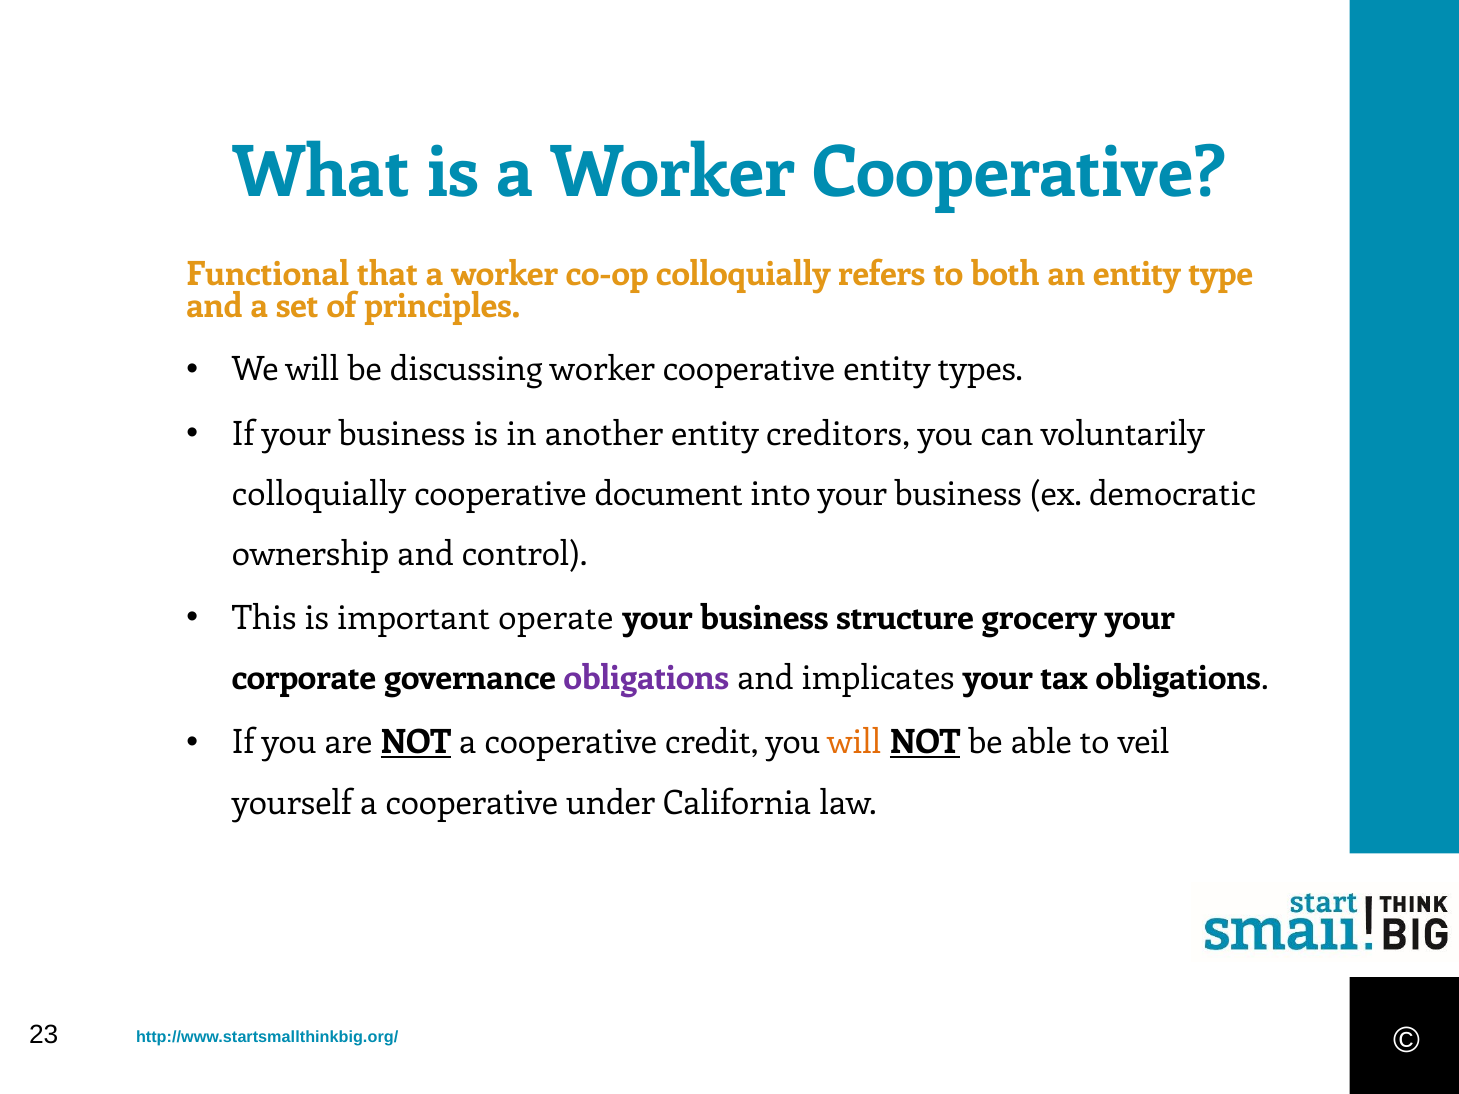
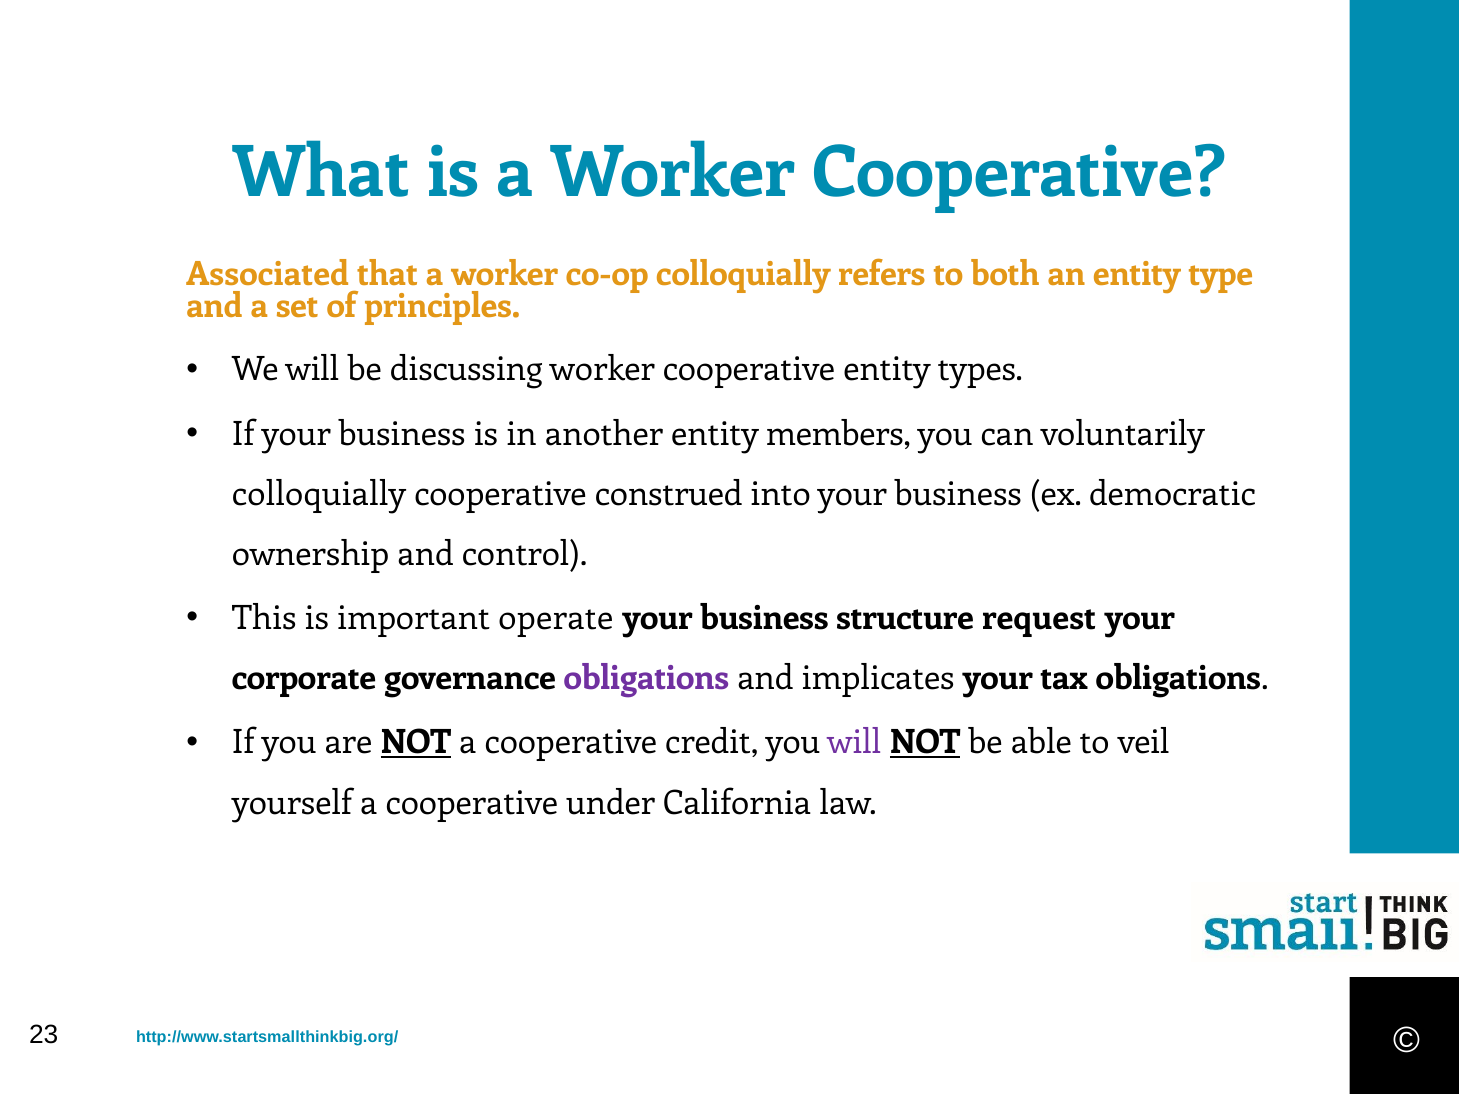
Functional: Functional -> Associated
creditors: creditors -> members
document: document -> construed
grocery: grocery -> request
will at (854, 743) colour: orange -> purple
